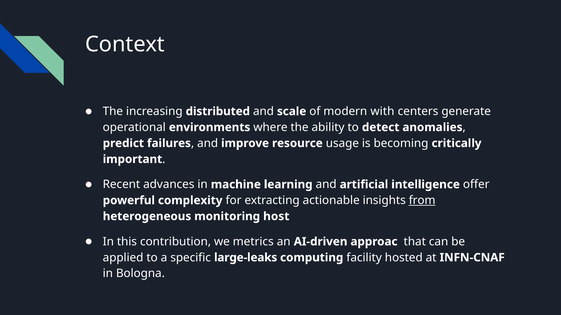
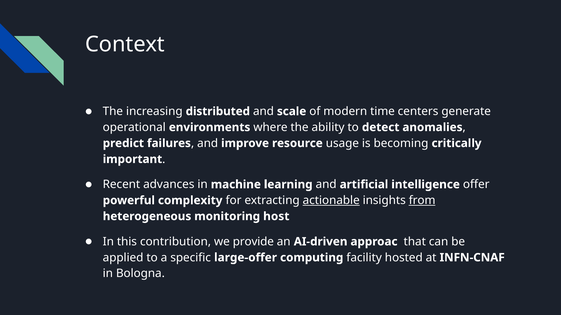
with: with -> time
actionable underline: none -> present
metrics: metrics -> provide
large-leaks: large-leaks -> large-offer
